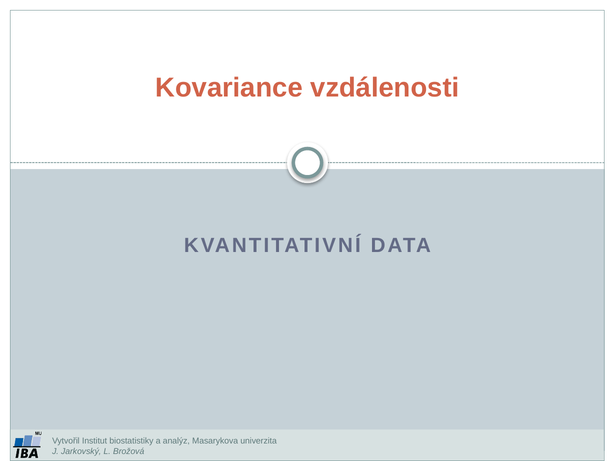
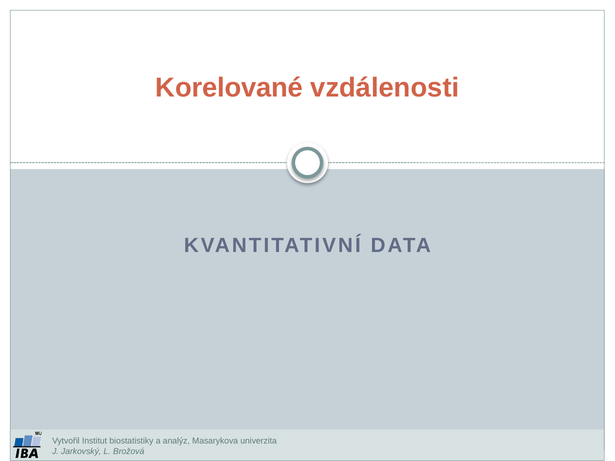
Kovariance: Kovariance -> Korelované
